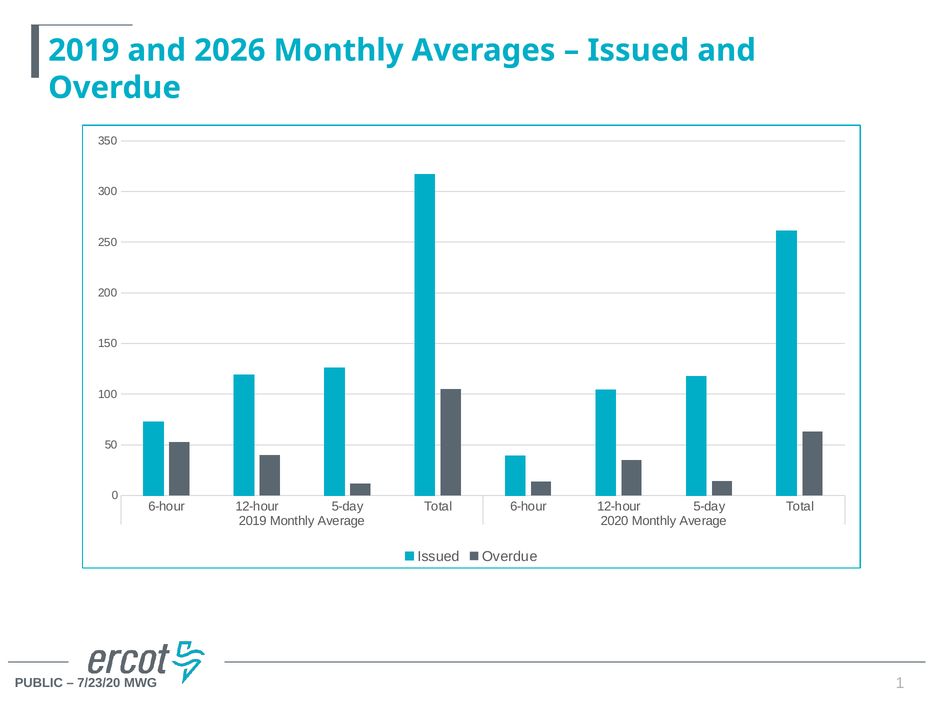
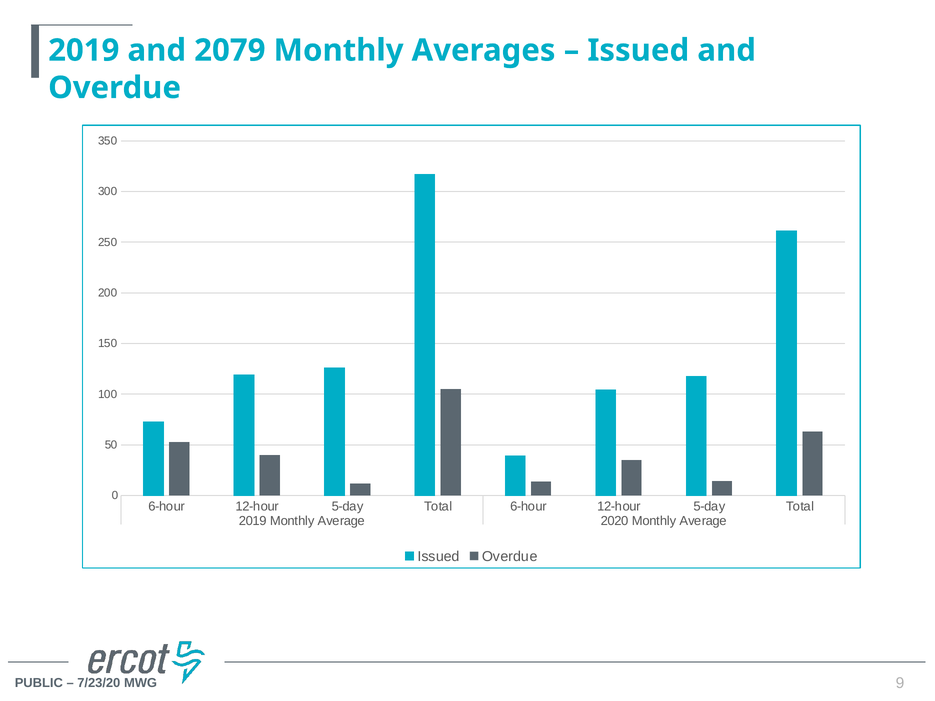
2026: 2026 -> 2079
1: 1 -> 9
